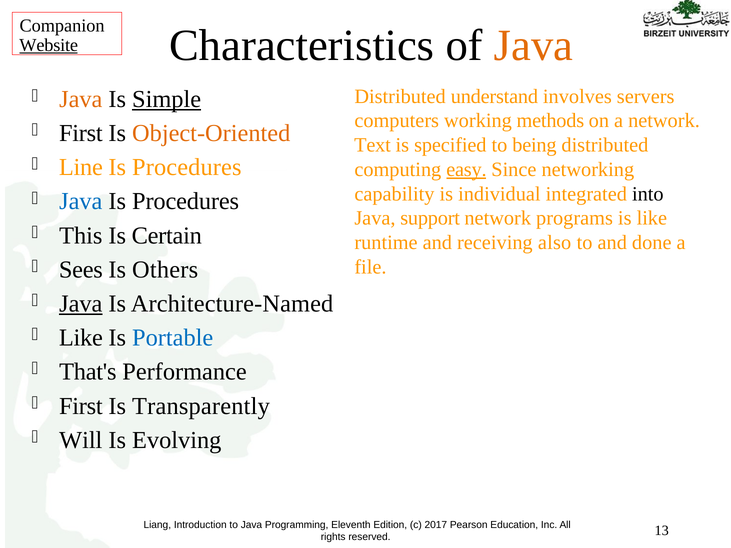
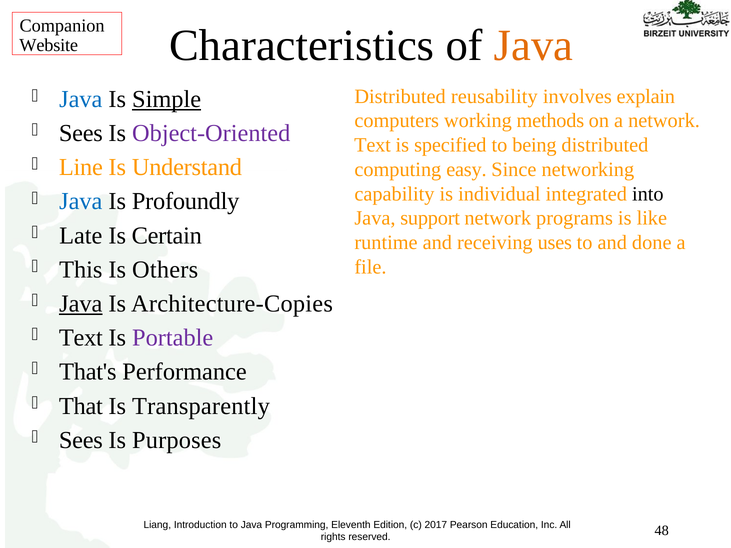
Website underline: present -> none
understand: understand -> reusability
servers: servers -> explain
Java at (81, 99) colour: orange -> blue
First at (81, 133): First -> Sees
Object-Oriented colour: orange -> purple
Procedures at (187, 167): Procedures -> Understand
easy underline: present -> none
Procedures at (186, 202): Procedures -> Profoundly
This: This -> Late
also: also -> uses
Sees: Sees -> This
Architecture-Named: Architecture-Named -> Architecture-Copies
Like at (81, 338): Like -> Text
Portable colour: blue -> purple
First at (81, 406): First -> That
Will at (81, 440): Will -> Sees
Evolving: Evolving -> Purposes
13: 13 -> 48
